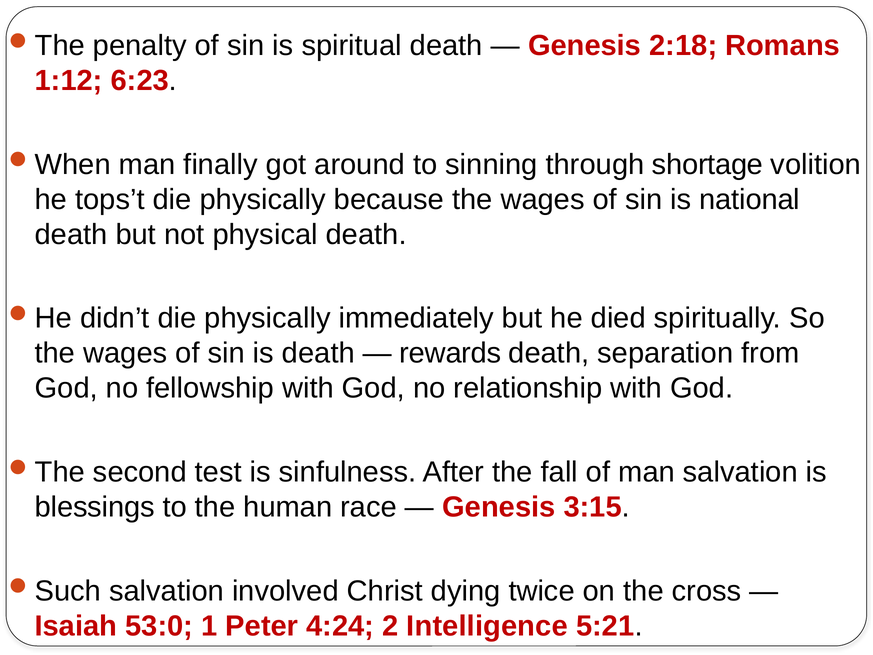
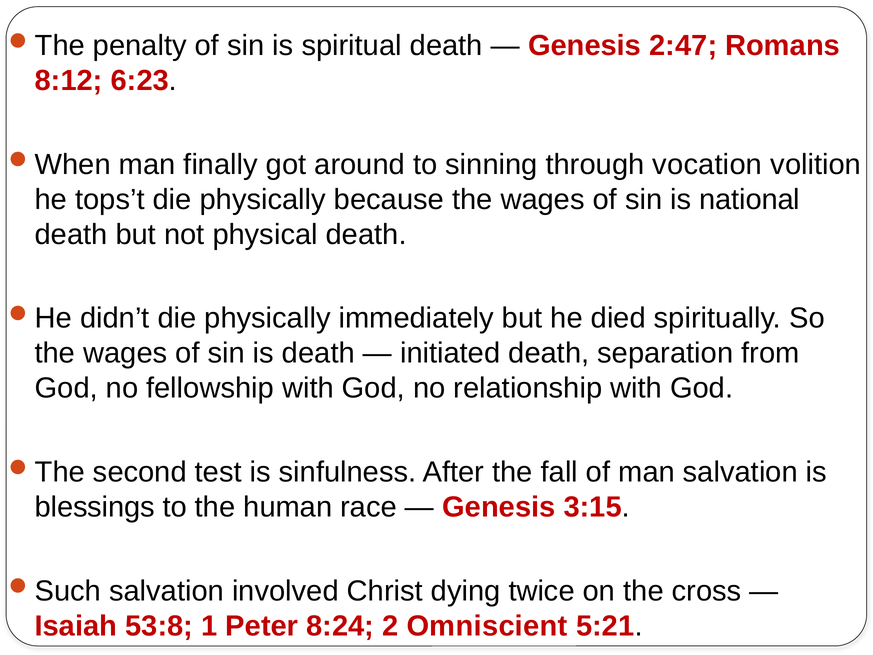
2:18: 2:18 -> 2:47
1:12: 1:12 -> 8:12
shortage: shortage -> vocation
rewards: rewards -> initiated
53:0: 53:0 -> 53:8
4:24: 4:24 -> 8:24
Intelligence: Intelligence -> Omniscient
